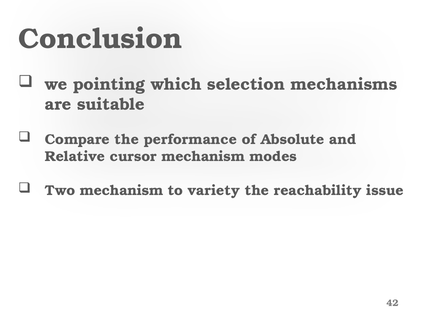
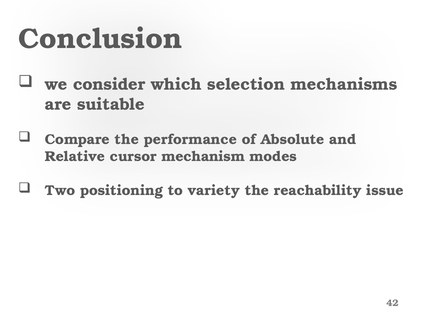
pointing: pointing -> consider
Two mechanism: mechanism -> positioning
